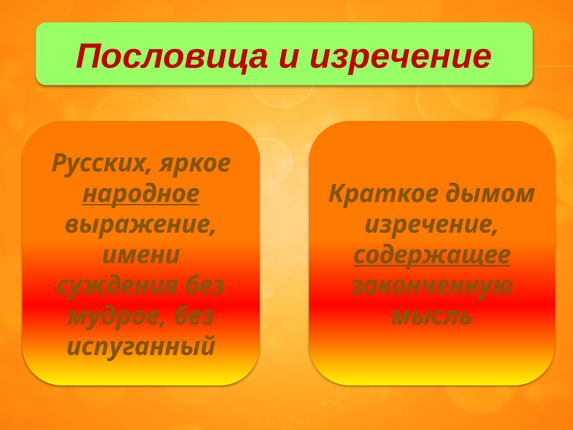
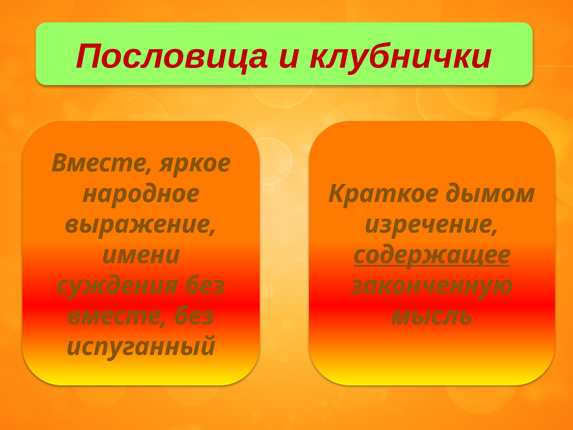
и изречение: изречение -> клубнички
Русских at (102, 163): Русских -> Вместе
народное underline: present -> none
мудрое at (117, 316): мудрое -> вместе
